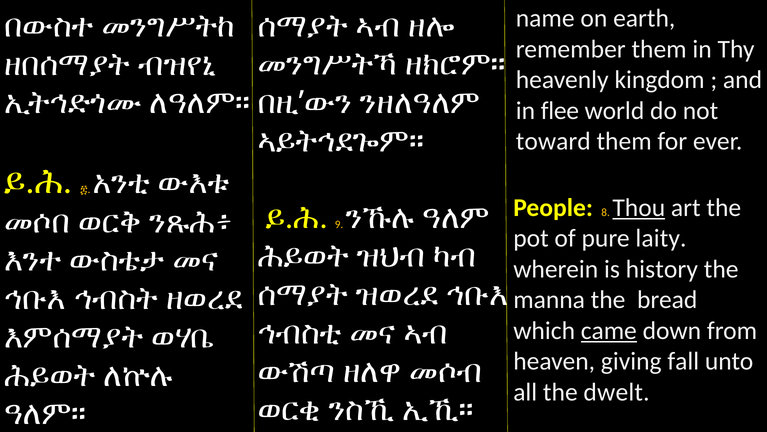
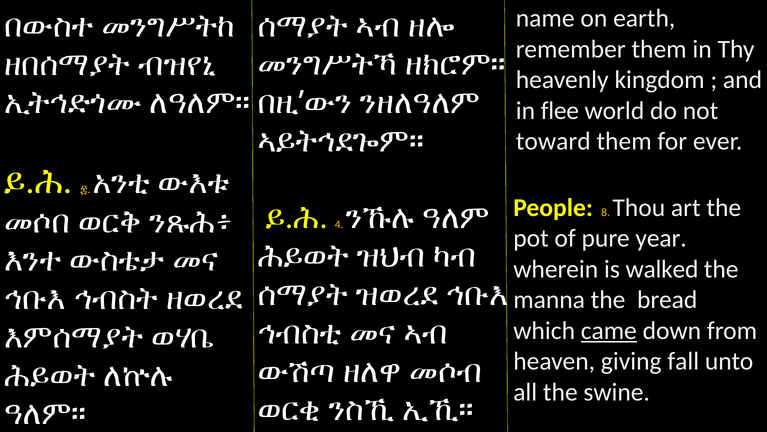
Thou underline: present -> none
9: 9 -> 4
laity: laity -> year
history: history -> walked
dwelt: dwelt -> swine
